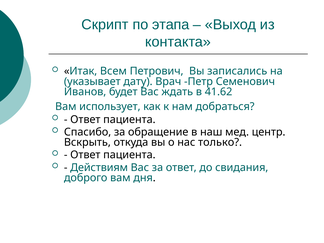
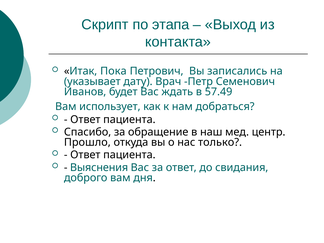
Всем: Всем -> Пока
41.62: 41.62 -> 57.49
Вскрыть: Вскрыть -> Прошло
Действиям: Действиям -> Выяснения
